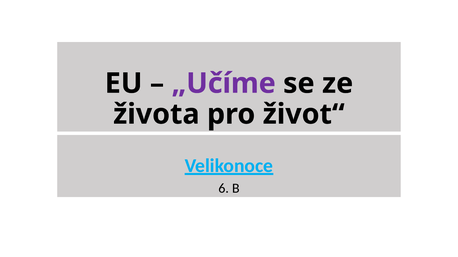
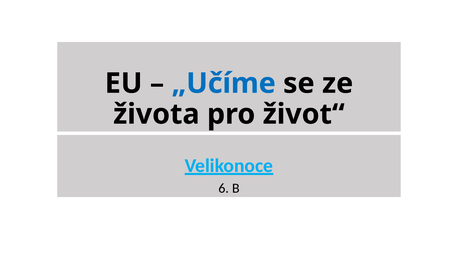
„Učíme colour: purple -> blue
